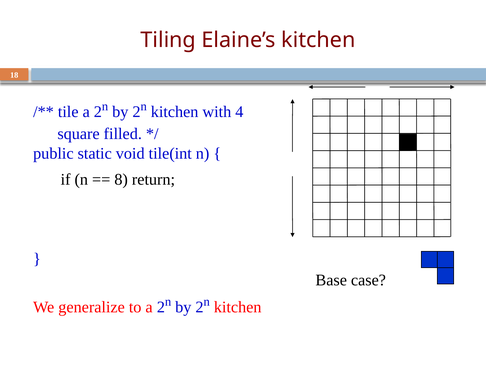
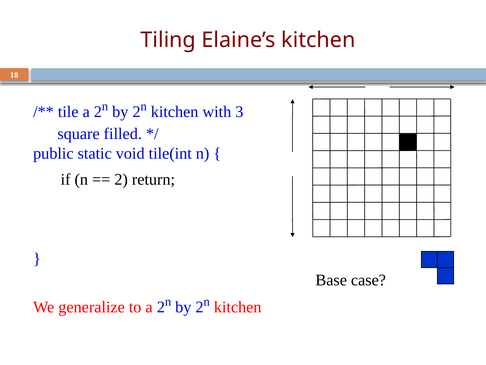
4: 4 -> 3
8 at (121, 179): 8 -> 2
